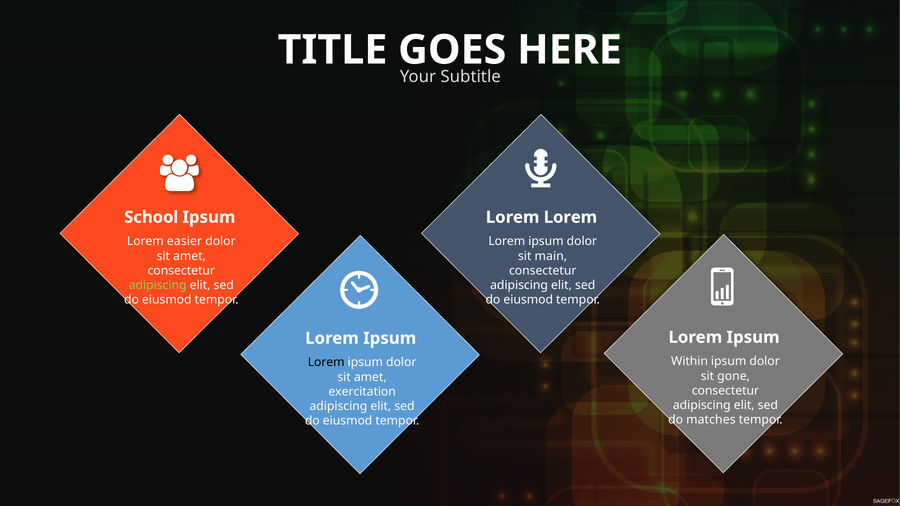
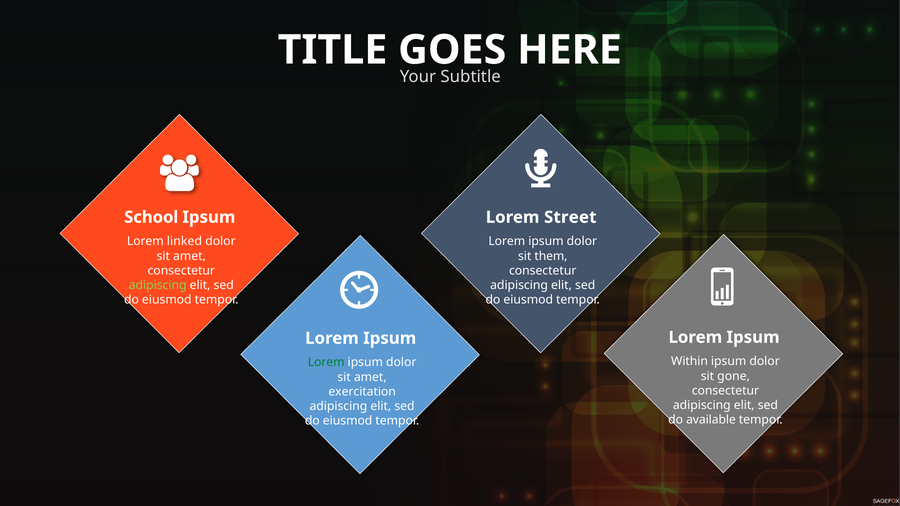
Lorem at (570, 217): Lorem -> Street
easier: easier -> linked
main: main -> them
Lorem at (326, 363) colour: black -> green
matches: matches -> available
